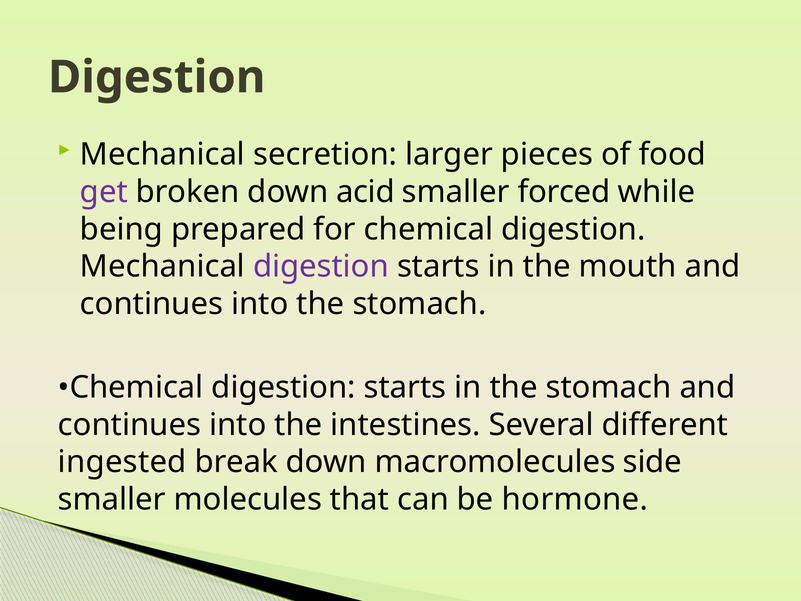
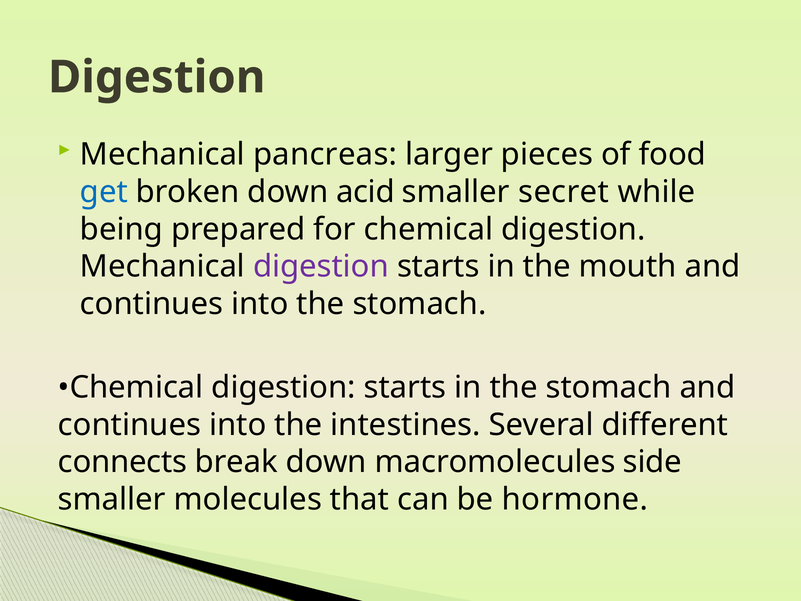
secretion: secretion -> pancreas
get colour: purple -> blue
forced: forced -> secret
ingested: ingested -> connects
